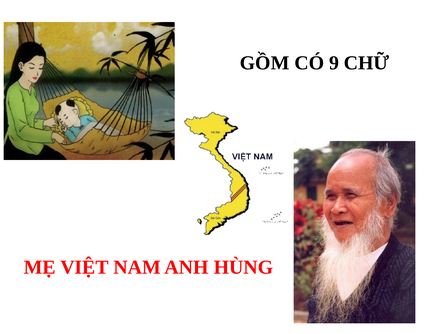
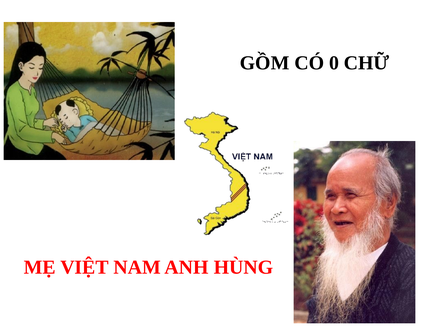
9: 9 -> 0
